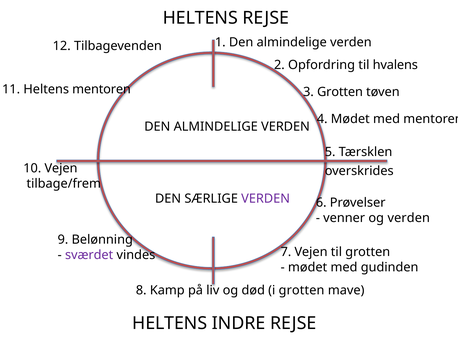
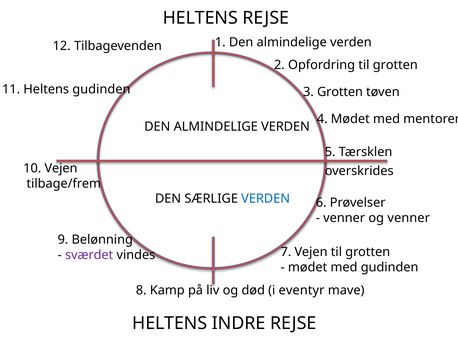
Opfordring til hvalens: hvalens -> grotten
Heltens mentoren: mentoren -> gudinden
VERDEN at (266, 198) colour: purple -> blue
og verden: verden -> venner
i grotten: grotten -> eventyr
